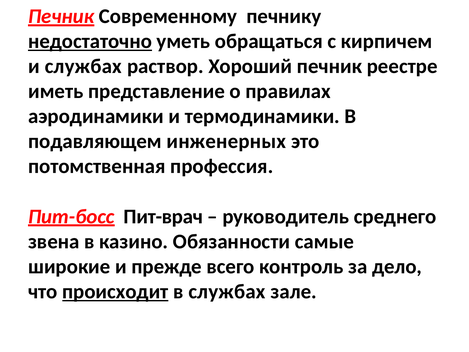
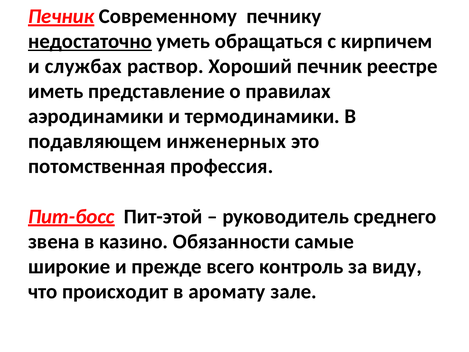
Пит-врач: Пит-врач -> Пит-этой
дело: дело -> виду
происходит underline: present -> none
в службах: службах -> аромату
